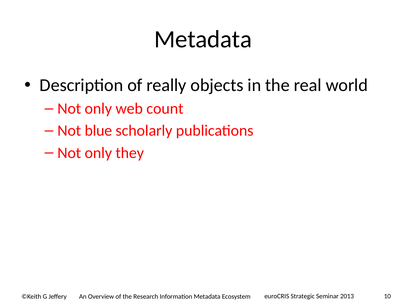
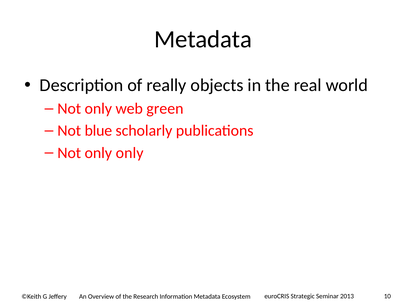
count: count -> green
only they: they -> only
